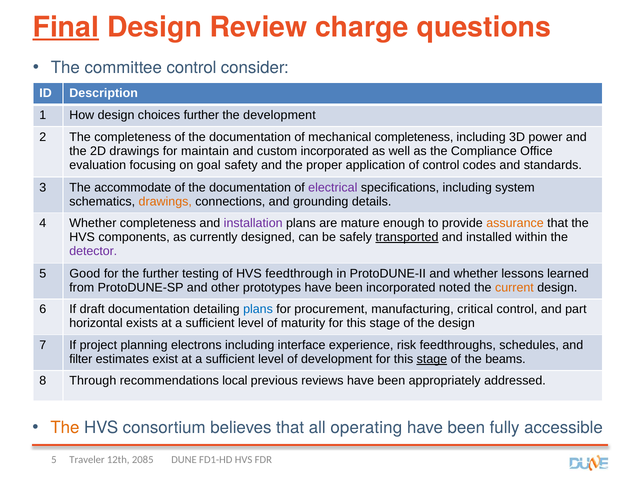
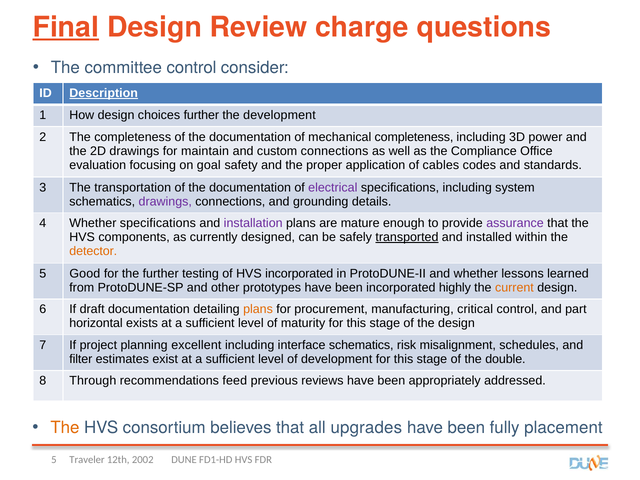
Description underline: none -> present
custom incorporated: incorporated -> connections
of control: control -> cables
accommodate: accommodate -> transportation
drawings at (165, 201) colour: orange -> purple
Whether completeness: completeness -> specifications
assurance colour: orange -> purple
detector colour: purple -> orange
HVS feedthrough: feedthrough -> incorporated
noted: noted -> highly
plans at (258, 309) colour: blue -> orange
electrons: electrons -> excellent
interface experience: experience -> schematics
feedthroughs: feedthroughs -> misalignment
stage at (432, 359) underline: present -> none
beams: beams -> double
local: local -> feed
operating: operating -> upgrades
accessible: accessible -> placement
2085: 2085 -> 2002
